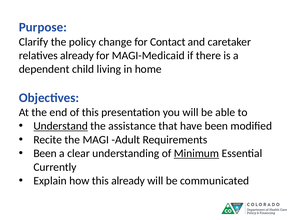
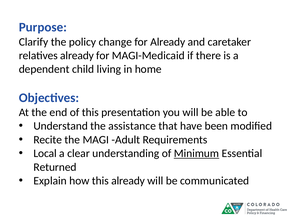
for Contact: Contact -> Already
Understand underline: present -> none
Been at (45, 154): Been -> Local
Currently: Currently -> Returned
